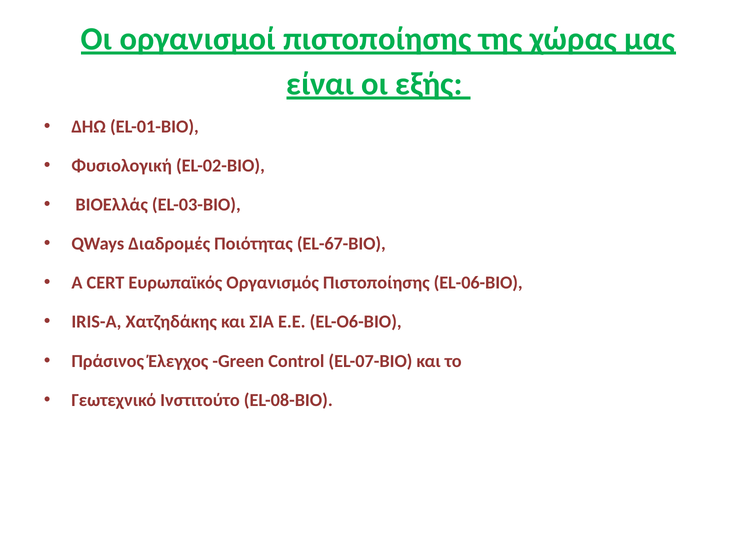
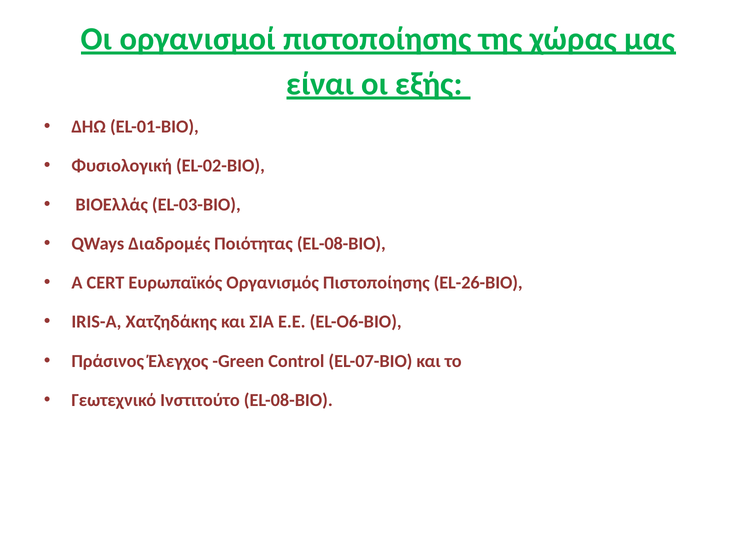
Ποιότητας EL-67-BIO: EL-67-BIO -> EL-08-BIO
EL-06-BIO: EL-06-BIO -> EL-26-BIO
